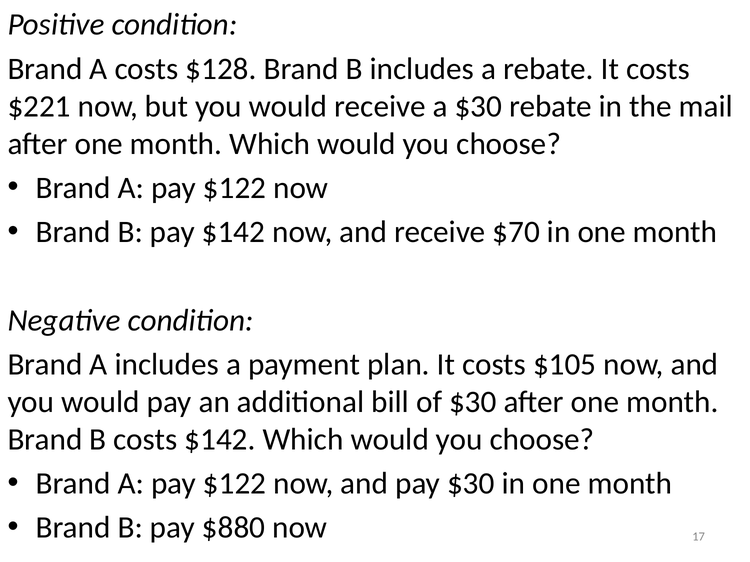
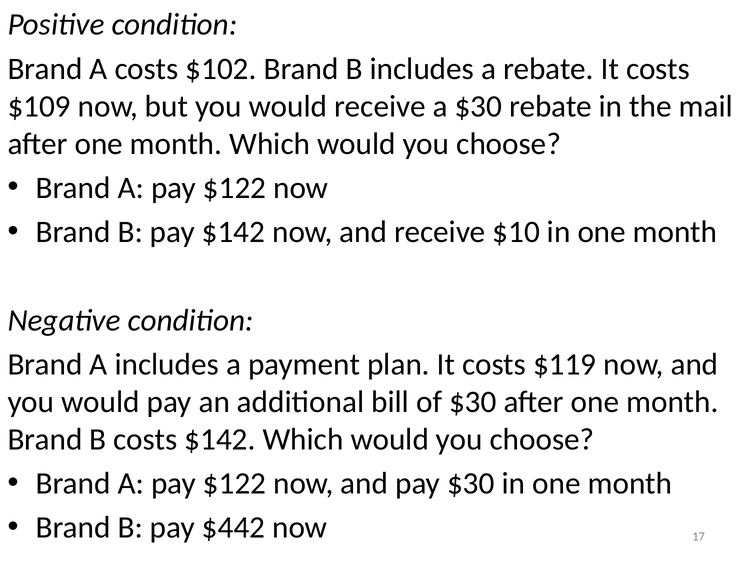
$128: $128 -> $102
$221: $221 -> $109
$70: $70 -> $10
$105: $105 -> $119
$880: $880 -> $442
